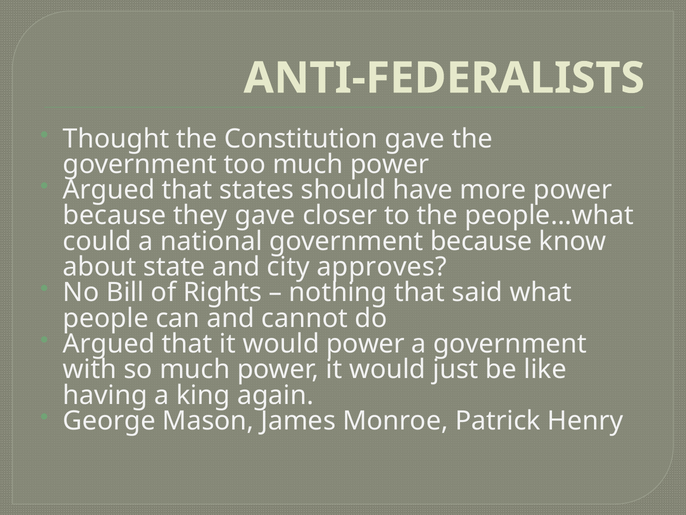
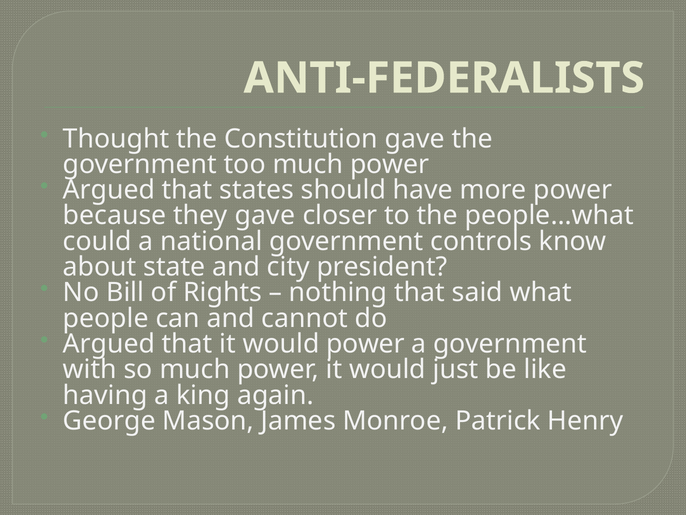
government because: because -> controls
approves: approves -> president
